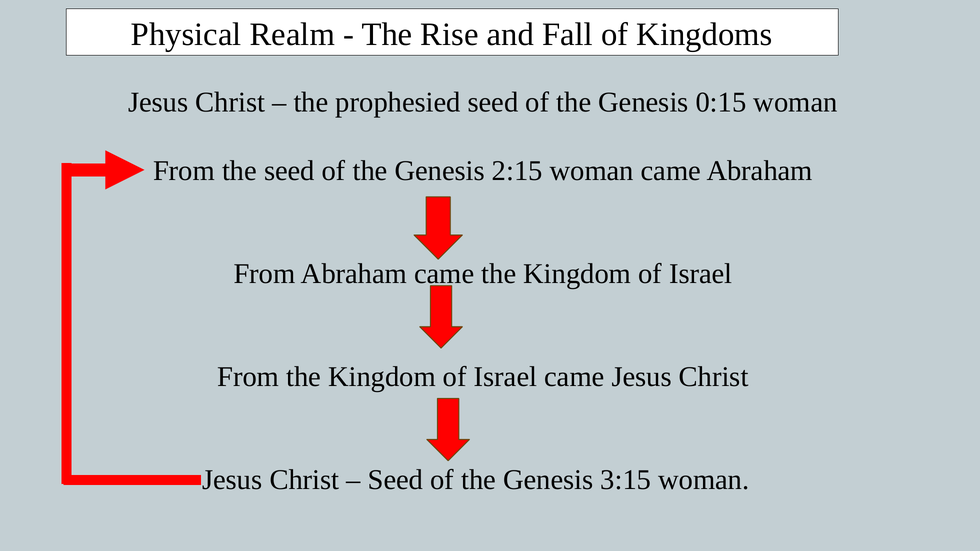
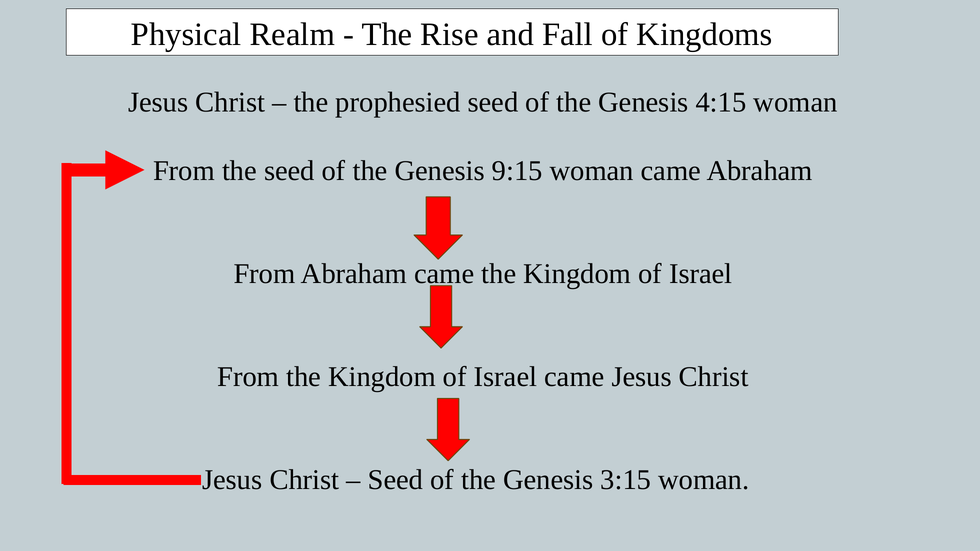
0:15: 0:15 -> 4:15
2:15: 2:15 -> 9:15
